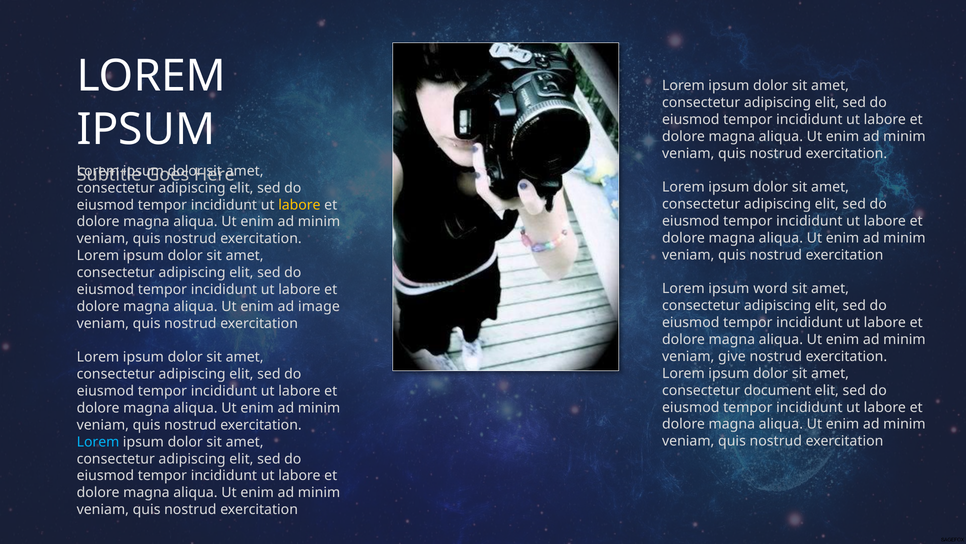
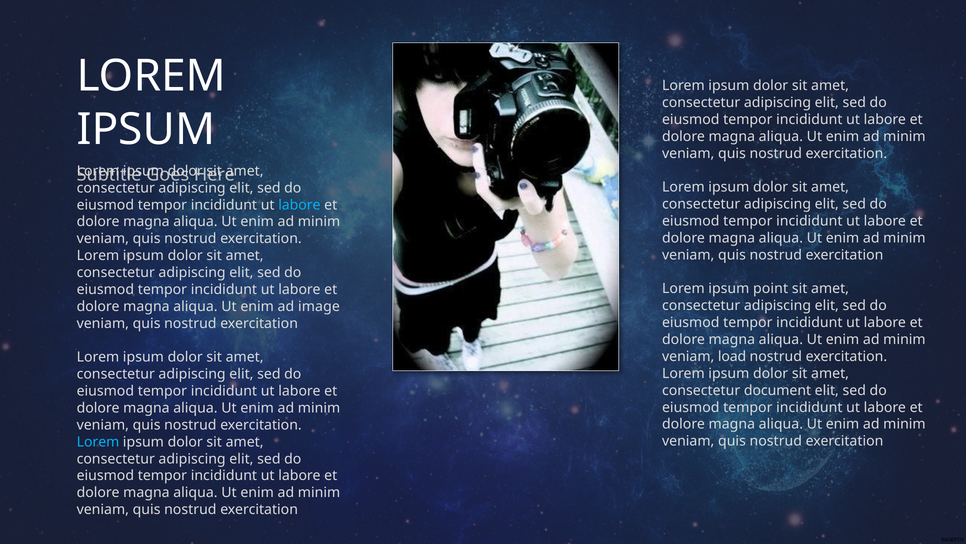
labore at (299, 205) colour: yellow -> light blue
word: word -> point
give: give -> load
